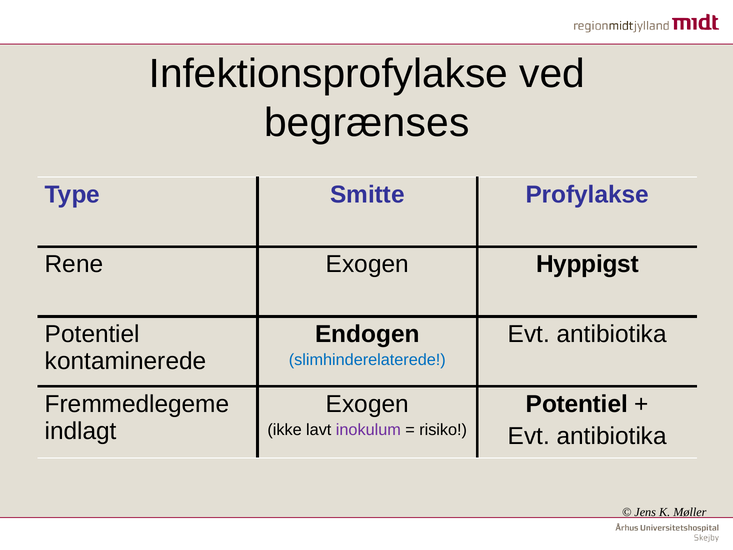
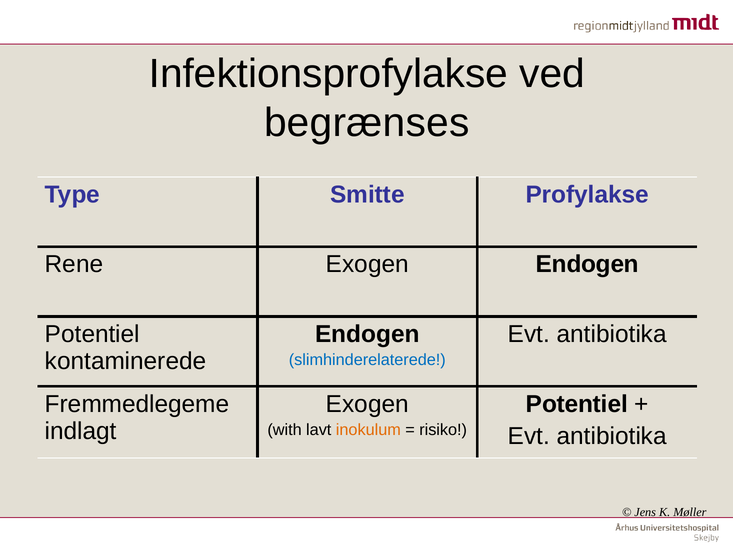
Exogen Hyppigst: Hyppigst -> Endogen
ikke: ikke -> with
inokulum colour: purple -> orange
